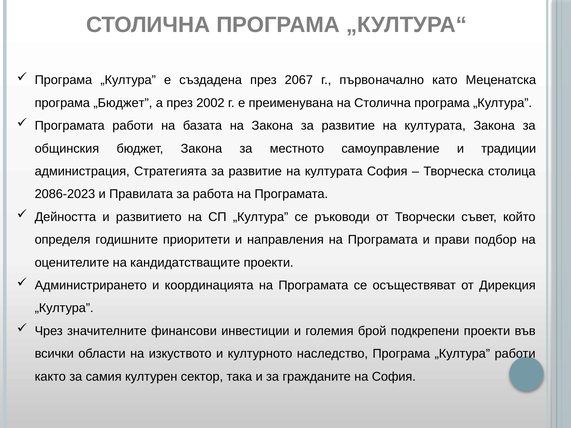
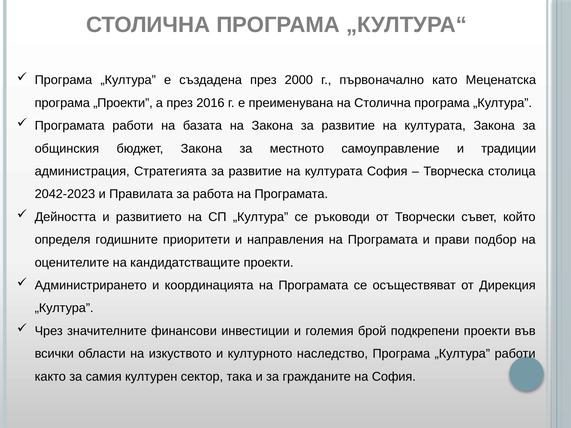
2067: 2067 -> 2000
„Бюджет: „Бюджет -> „Проекти
2002: 2002 -> 2016
2086-2023: 2086-2023 -> 2042-2023
